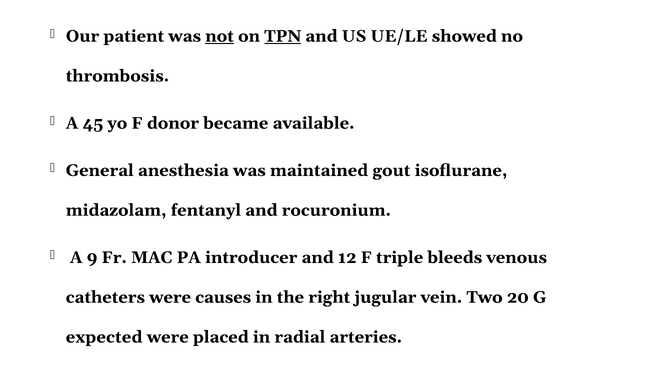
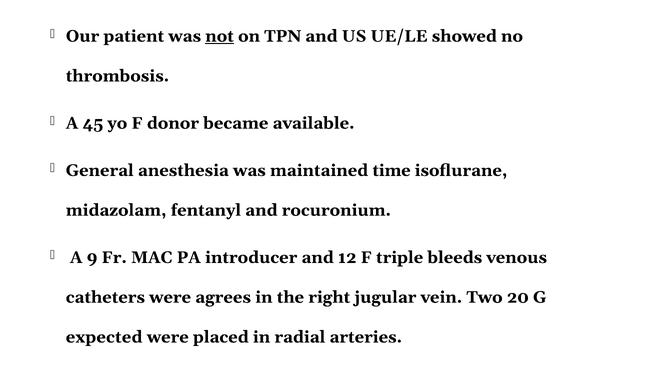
TPN underline: present -> none
gout: gout -> time
causes: causes -> agrees
